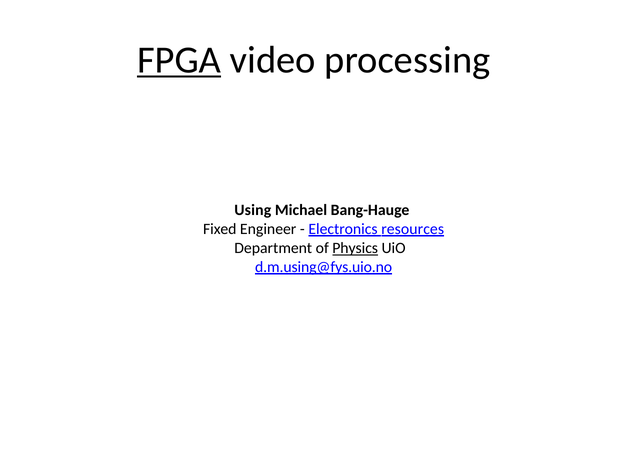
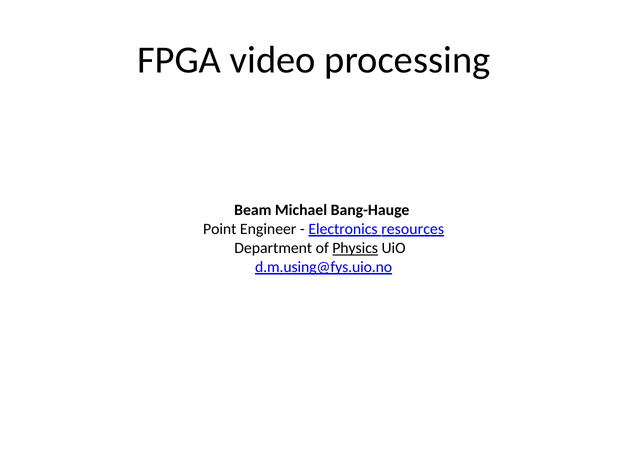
FPGA underline: present -> none
Using: Using -> Beam
Fixed: Fixed -> Point
